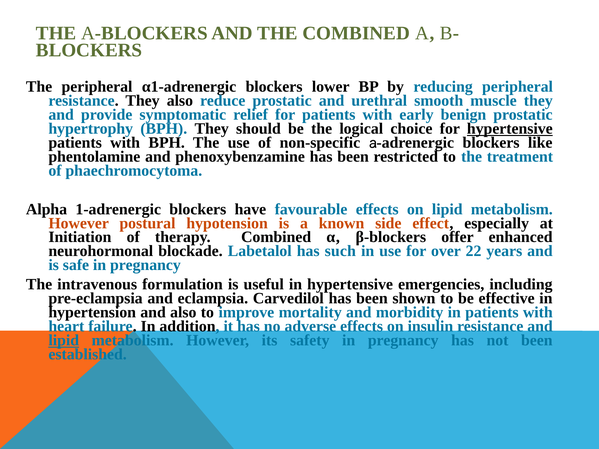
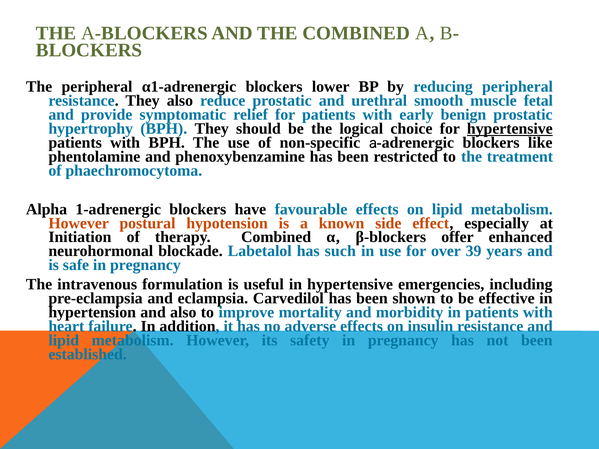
muscle they: they -> fetal
22: 22 -> 39
lipid at (64, 340) underline: present -> none
